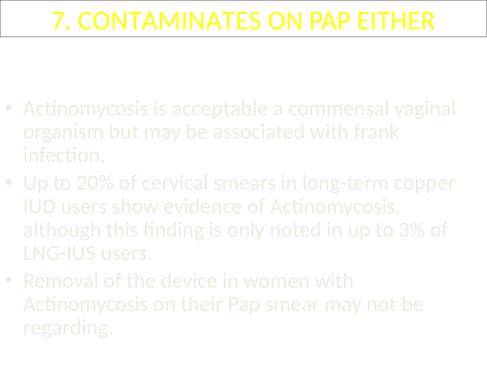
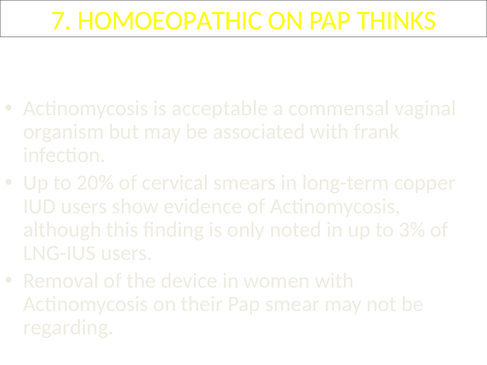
CONTAMINATES: CONTAMINATES -> HOMOEOPATHIC
EITHER: EITHER -> THINKS
